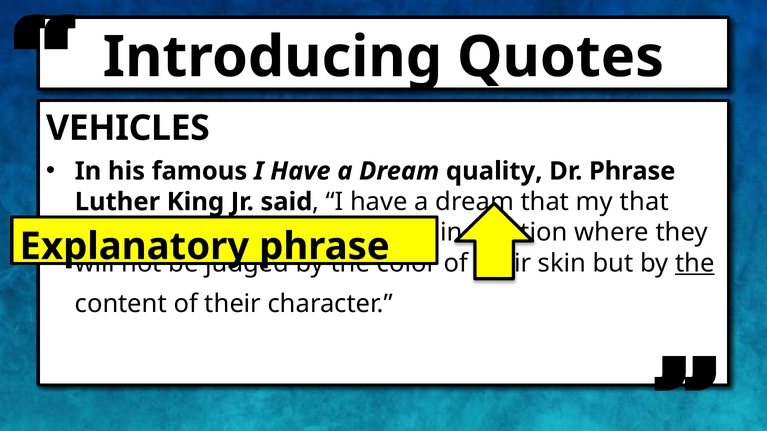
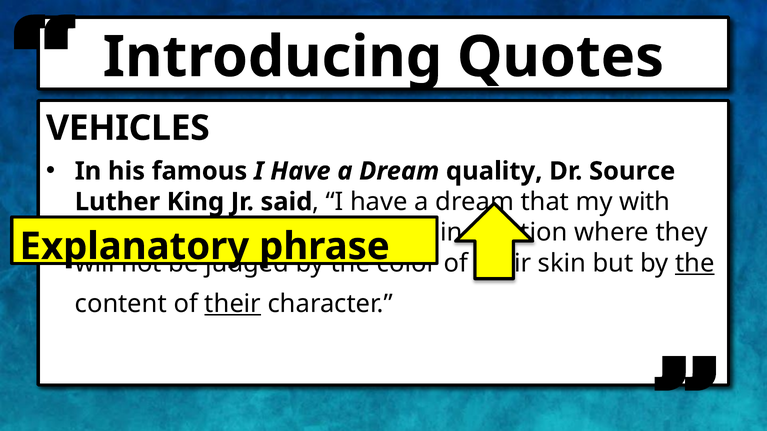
Dr Phrase: Phrase -> Source
my that: that -> with
their at (233, 304) underline: none -> present
